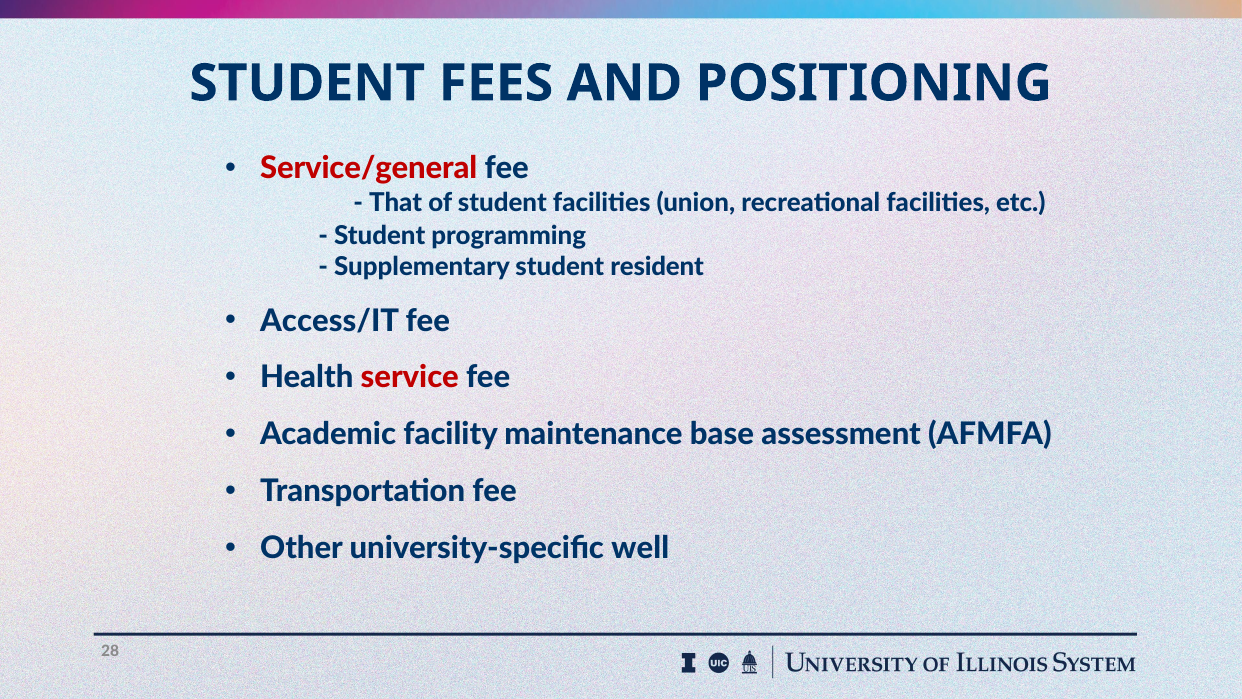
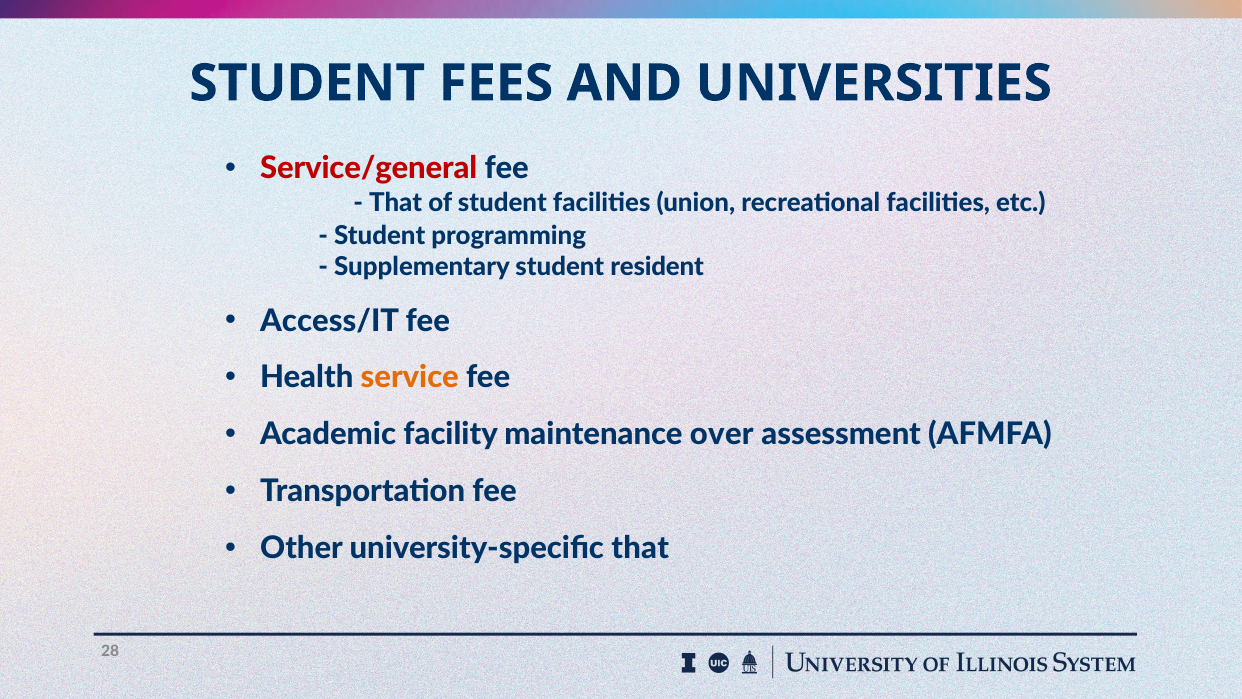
POSITIONING: POSITIONING -> UNIVERSITIES
service colour: red -> orange
base: base -> over
university-specific well: well -> that
